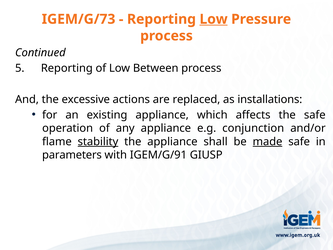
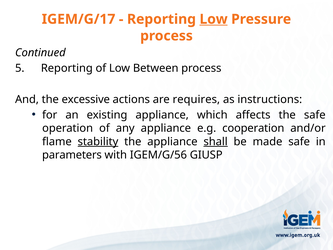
IGEM/G/73: IGEM/G/73 -> IGEM/G/17
replaced: replaced -> requires
installations: installations -> instructions
conjunction: conjunction -> cooperation
shall underline: none -> present
made underline: present -> none
IGEM/G/91: IGEM/G/91 -> IGEM/G/56
